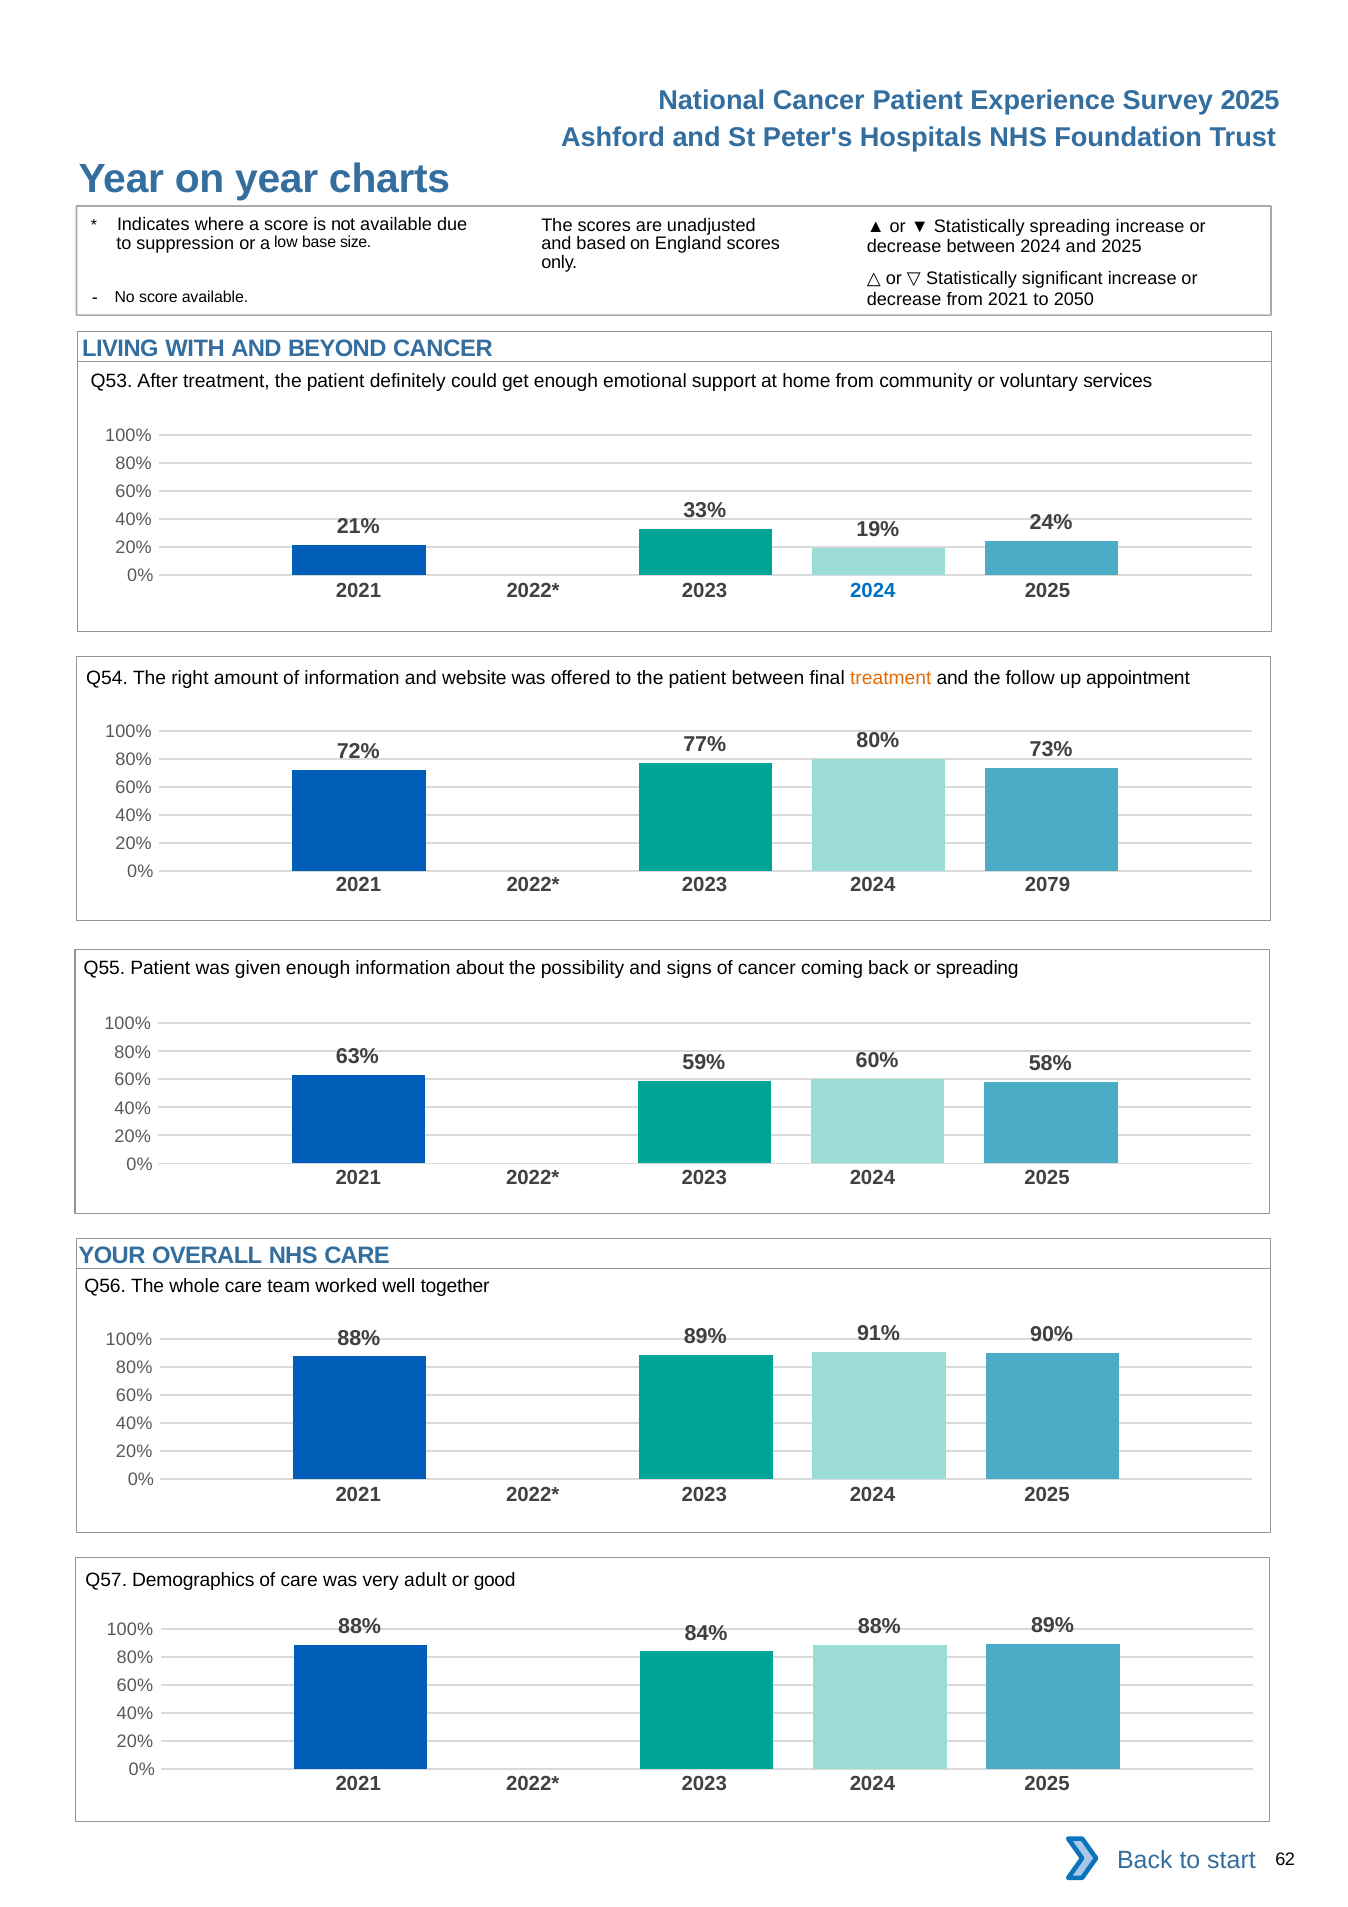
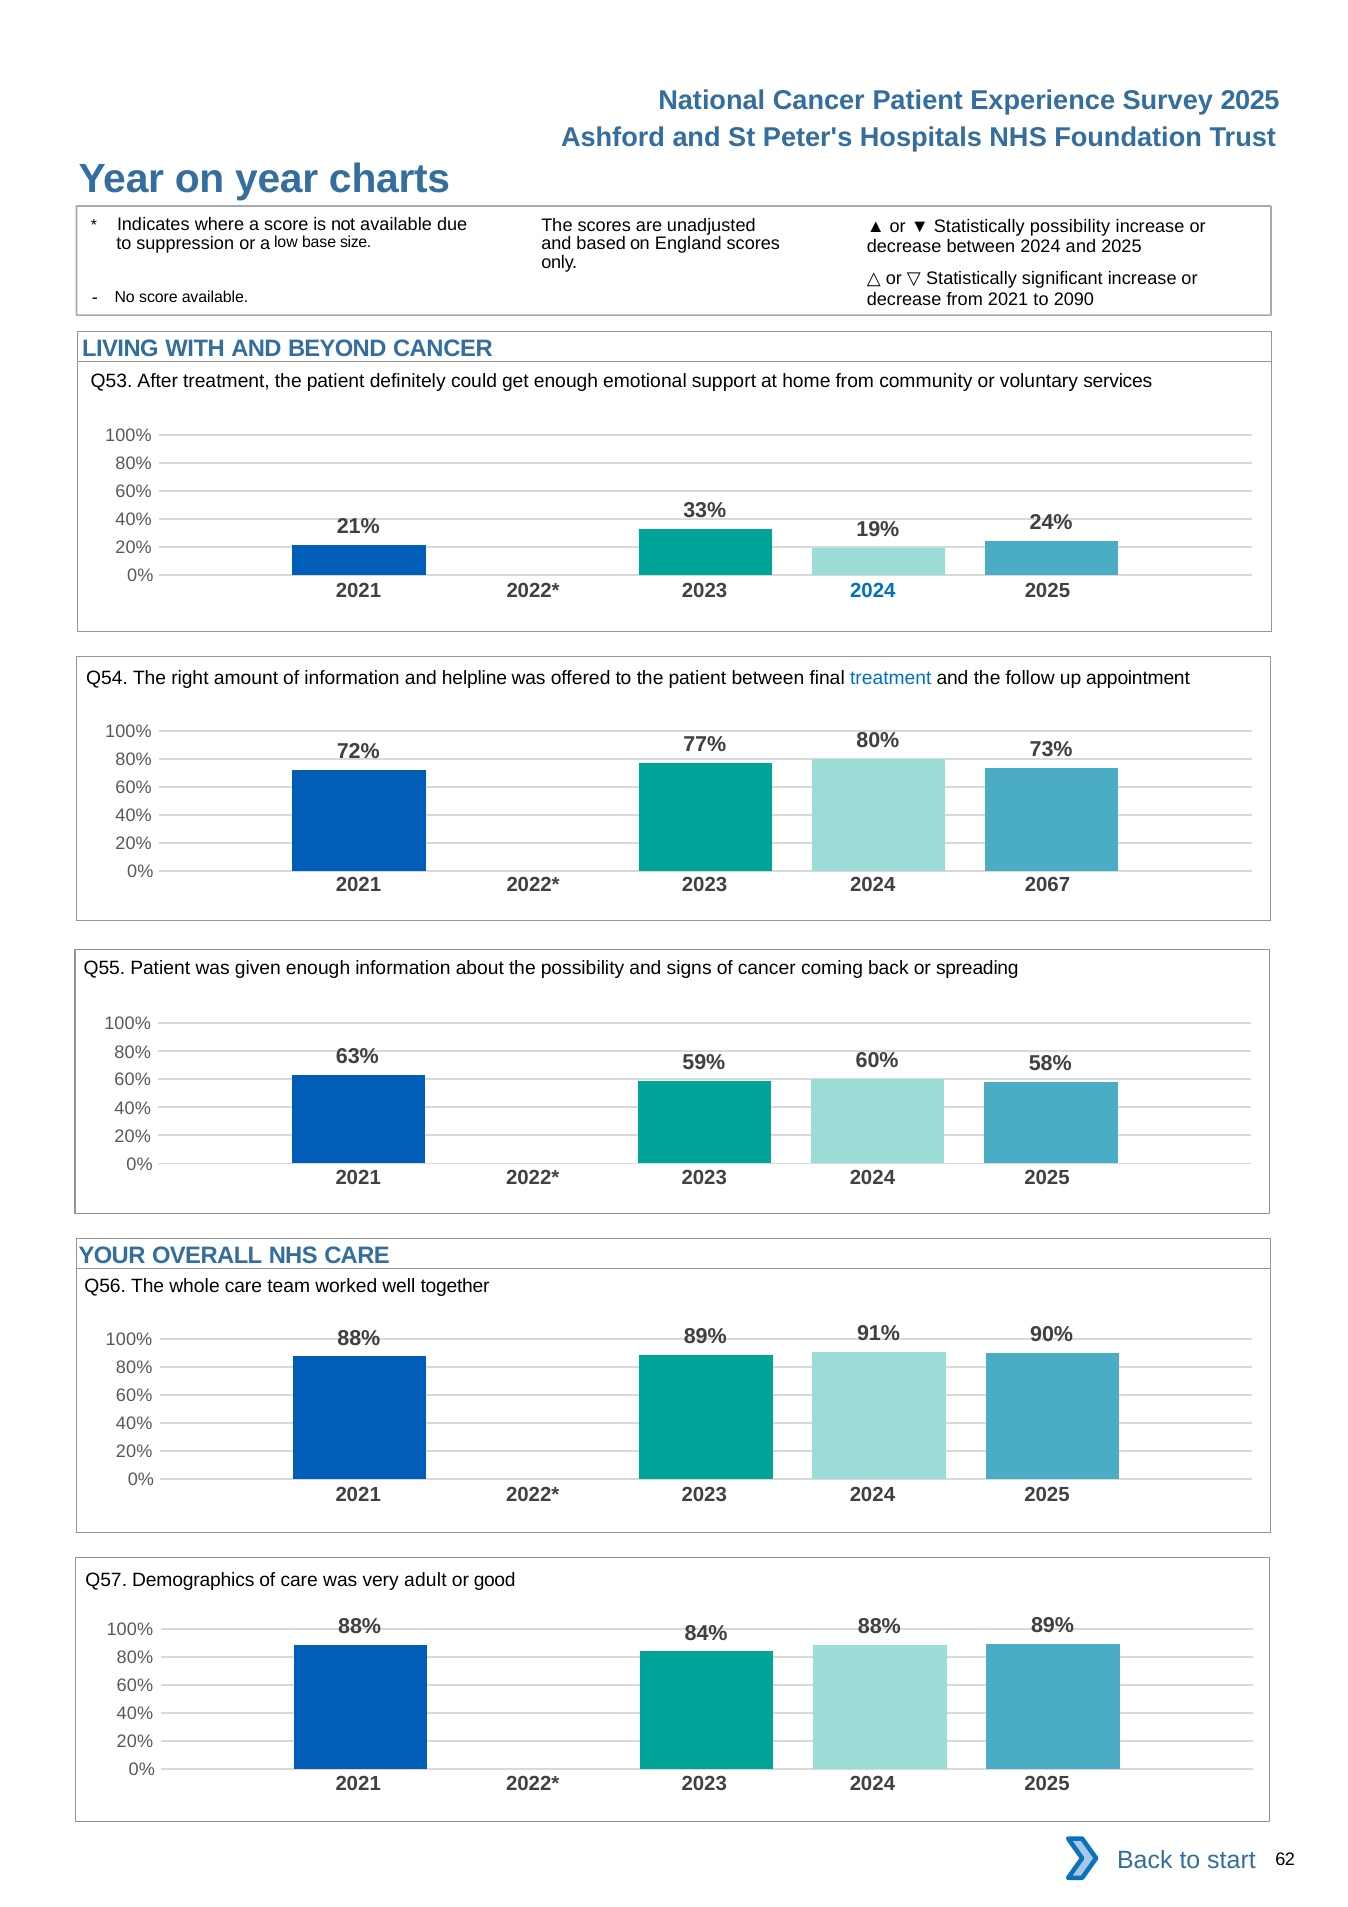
Statistically spreading: spreading -> possibility
2050: 2050 -> 2090
website: website -> helpline
treatment at (891, 678) colour: orange -> blue
2079: 2079 -> 2067
